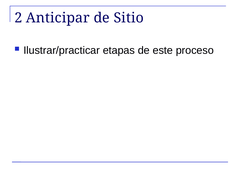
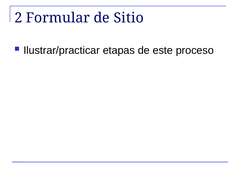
Anticipar: Anticipar -> Formular
